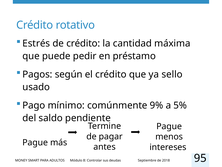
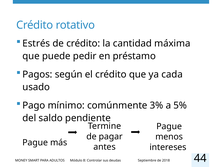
sello: sello -> cada
9%: 9% -> 3%
95: 95 -> 44
